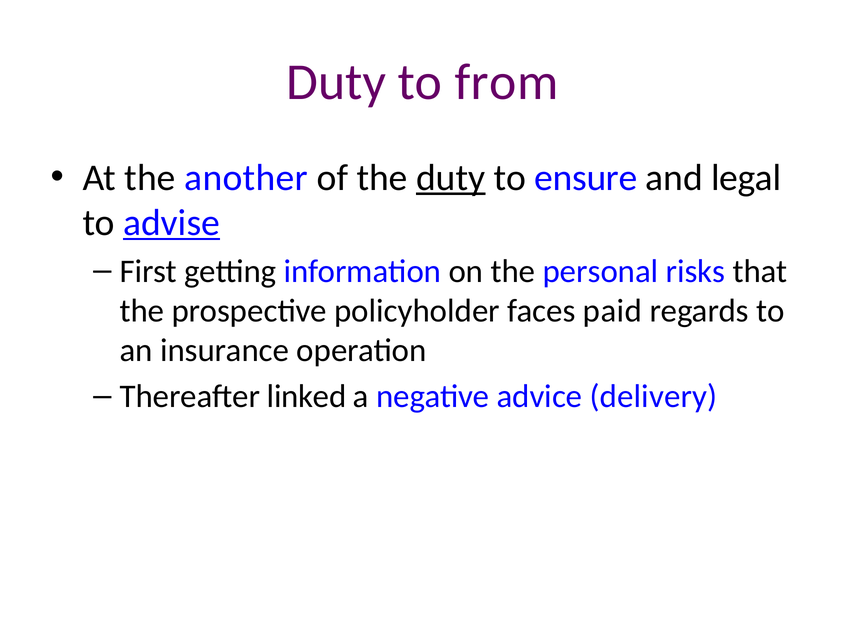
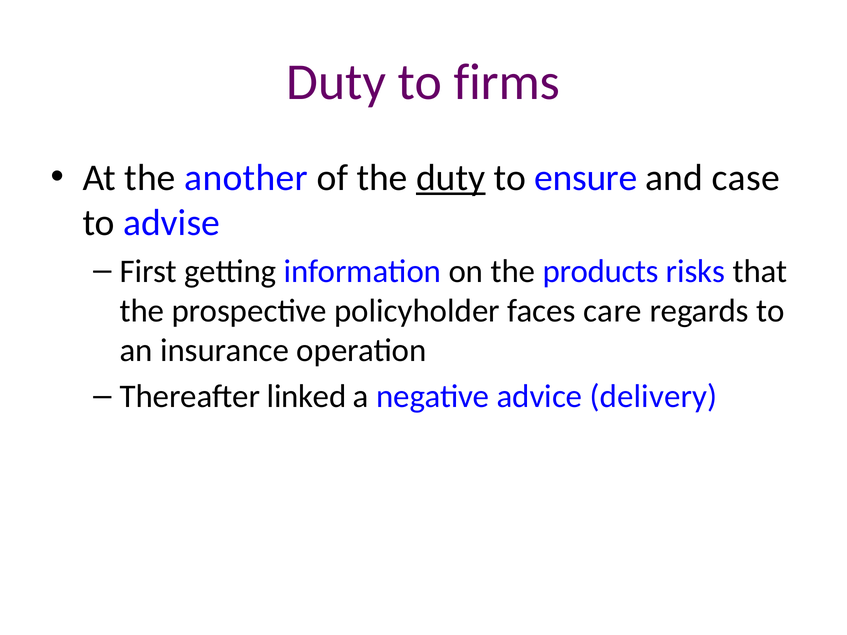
from: from -> firms
legal: legal -> case
advise underline: present -> none
personal: personal -> products
paid: paid -> care
